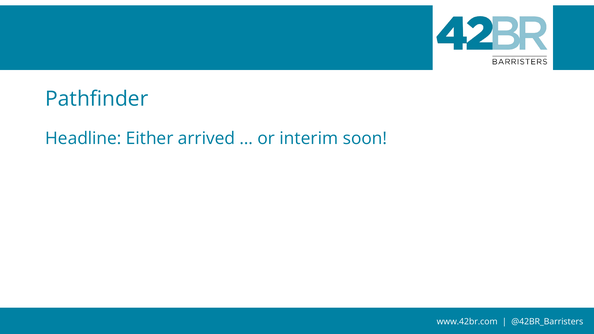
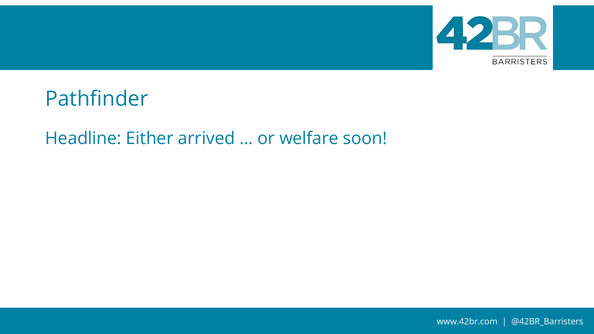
interim: interim -> welfare
